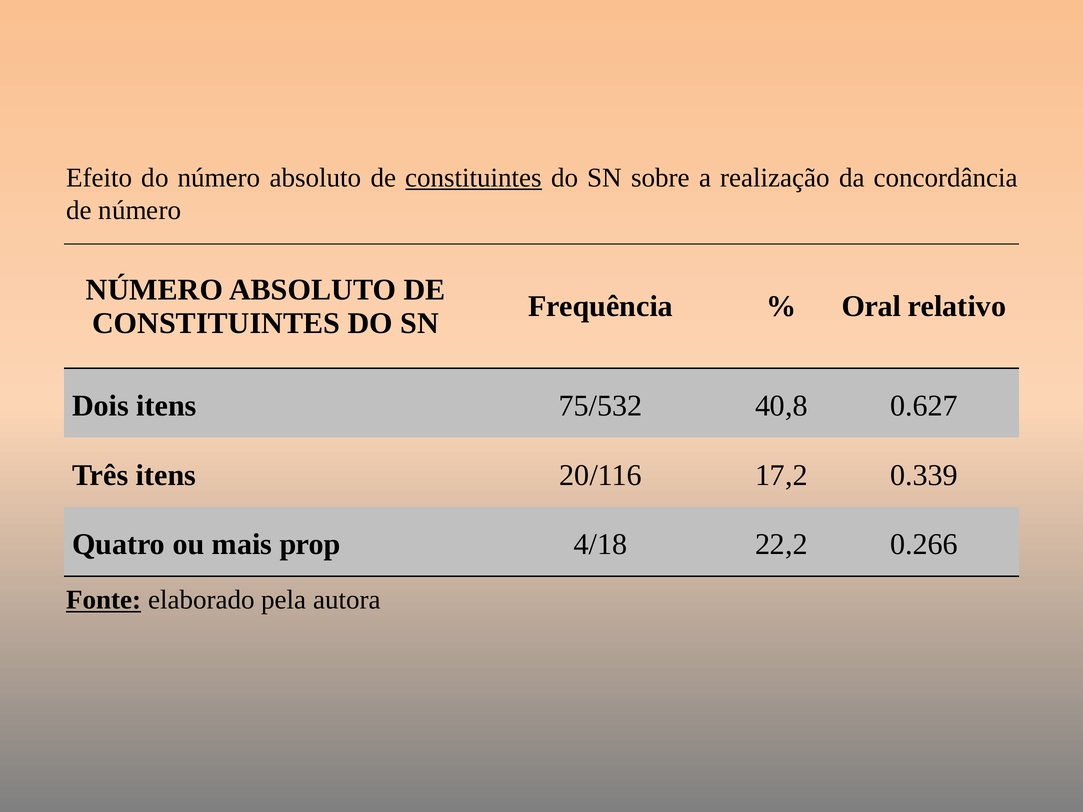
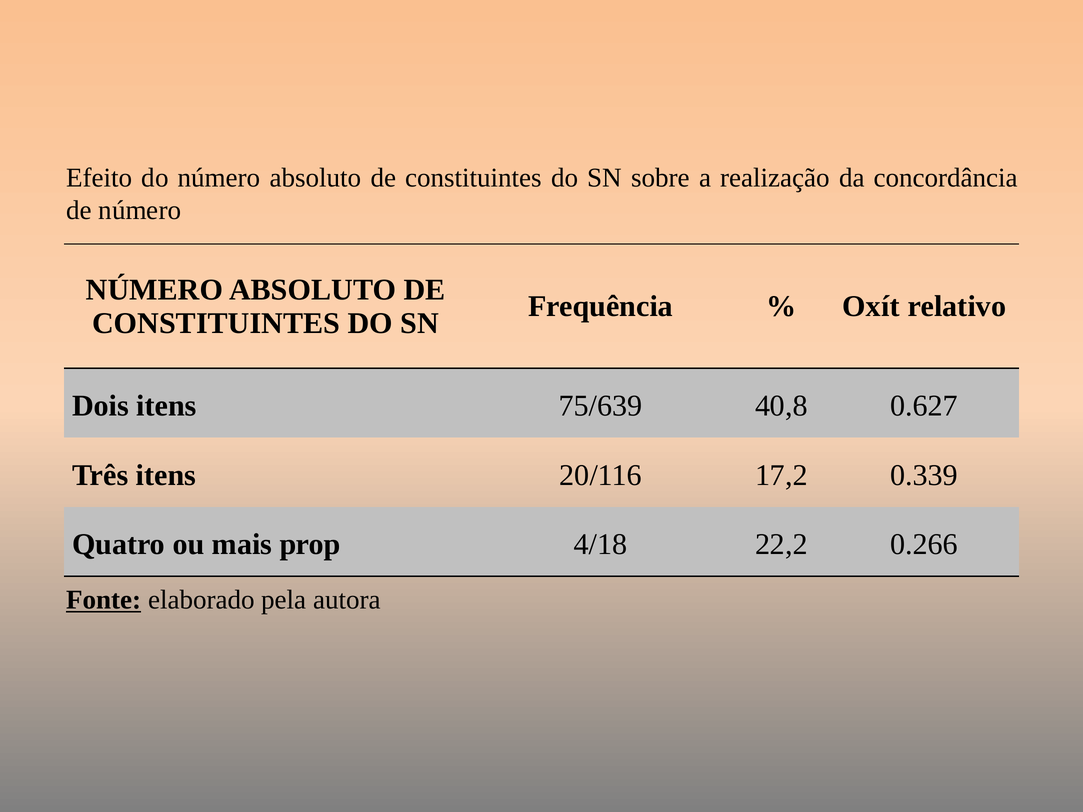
constituintes at (474, 178) underline: present -> none
Oral: Oral -> Oxít
75/532: 75/532 -> 75/639
